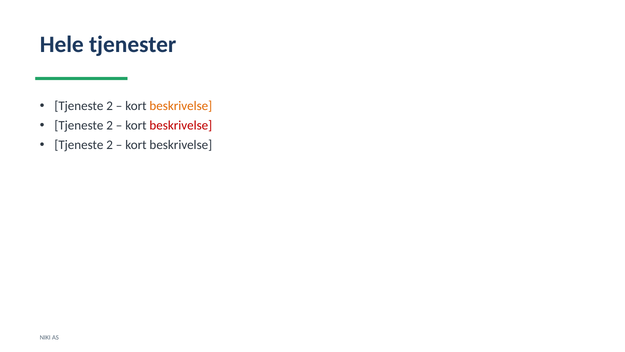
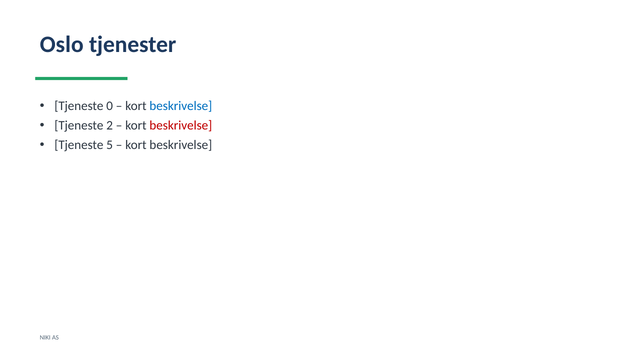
Hele: Hele -> Oslo
2 at (110, 106): 2 -> 0
beskrivelse at (181, 106) colour: orange -> blue
2 at (110, 145): 2 -> 5
